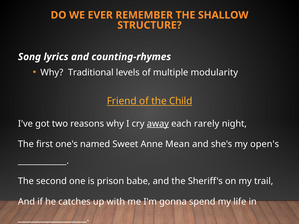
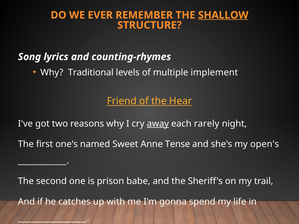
SHALLOW underline: none -> present
modularity: modularity -> implement
Child: Child -> Hear
Mean: Mean -> Tense
